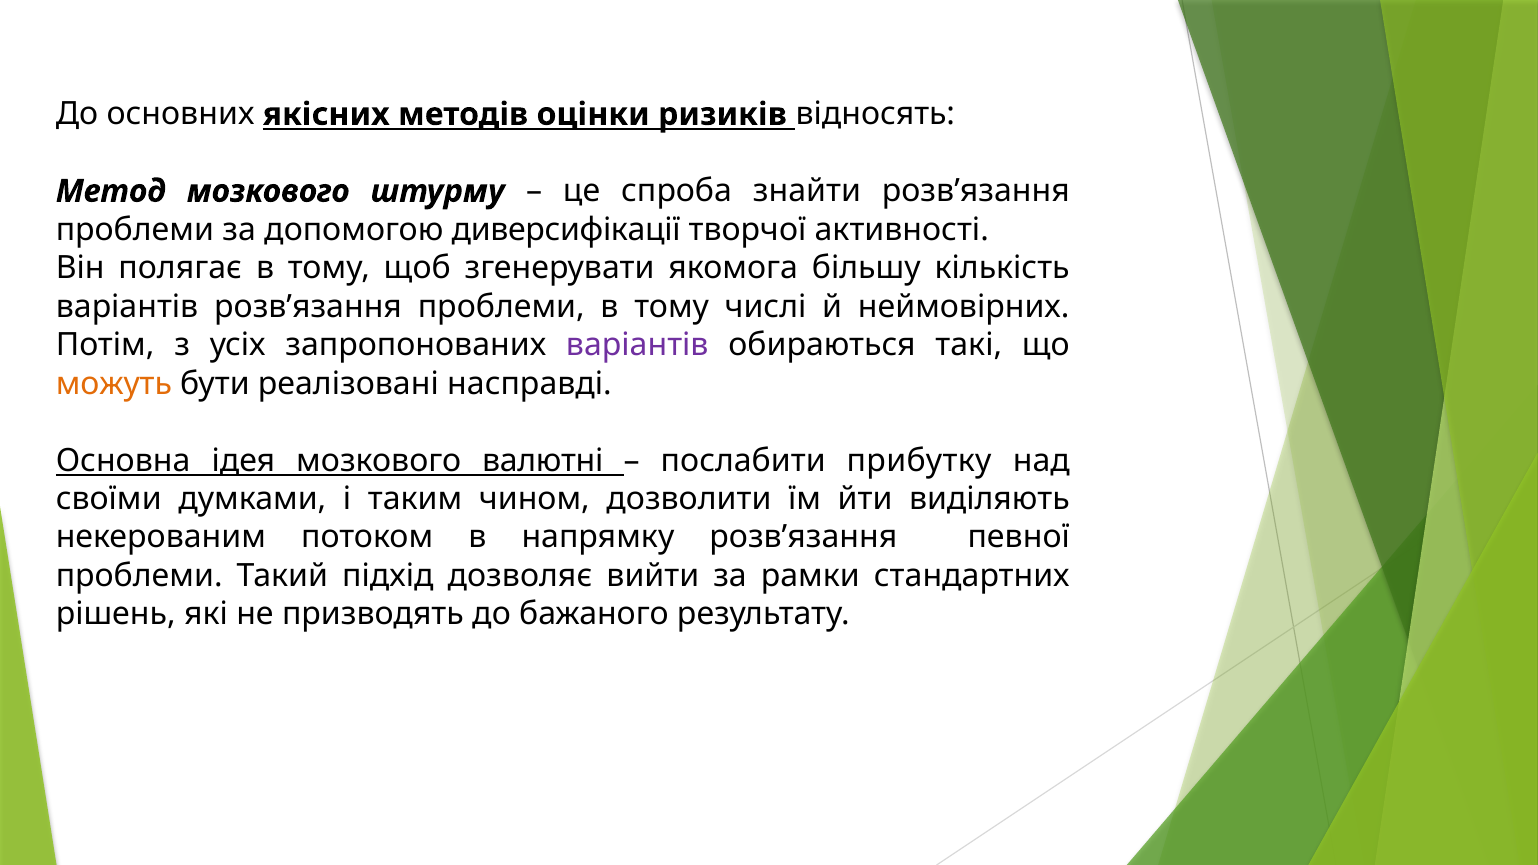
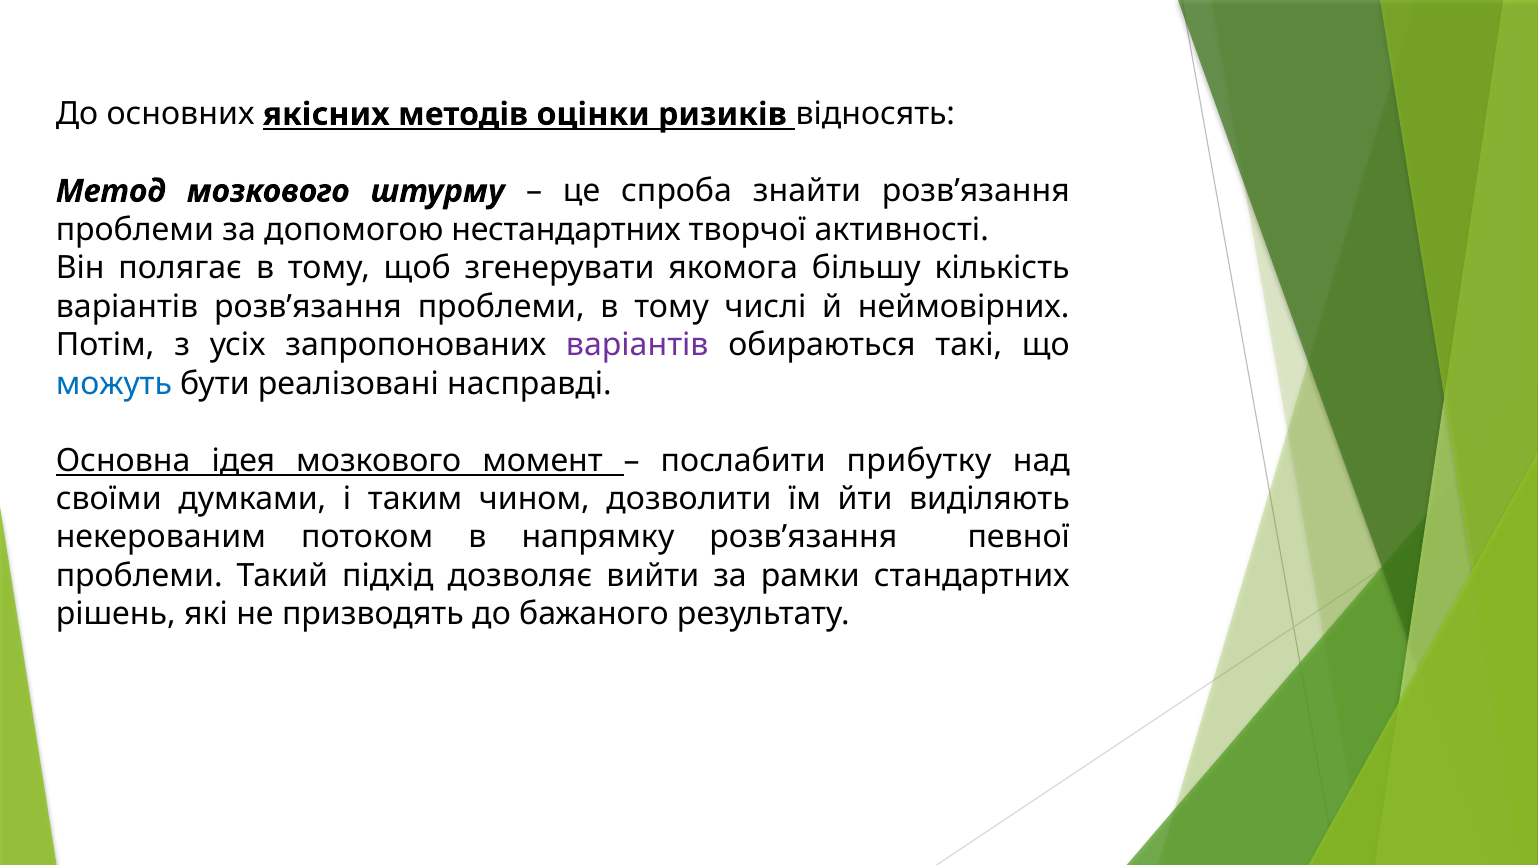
диверсифікації: диверсифікації -> нестандартних
можуть colour: orange -> blue
валютні: валютні -> момент
